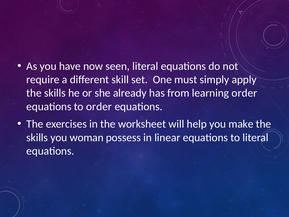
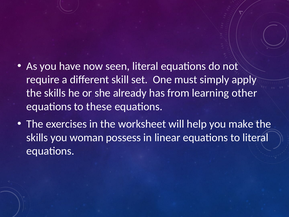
learning order: order -> other
to order: order -> these
